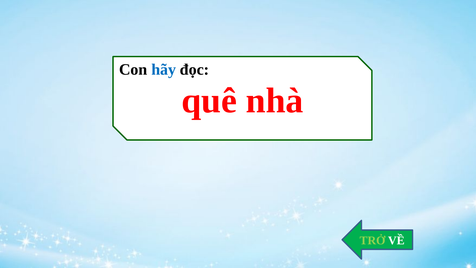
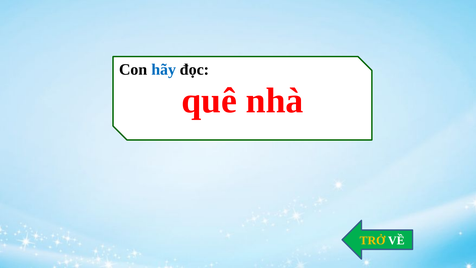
TRỞ colour: light green -> yellow
